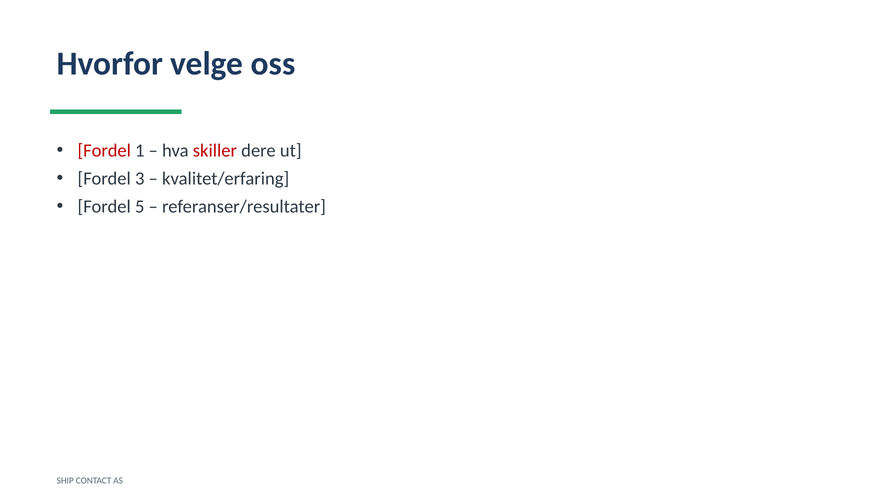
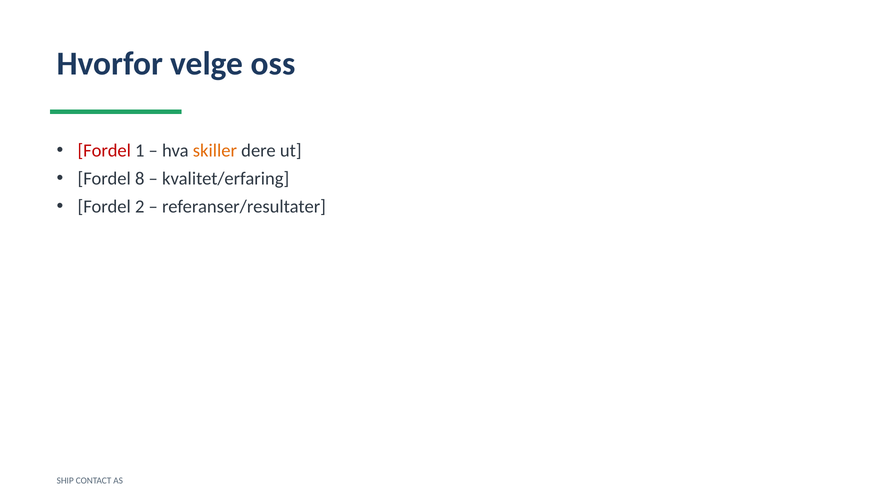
skiller colour: red -> orange
3: 3 -> 8
5: 5 -> 2
